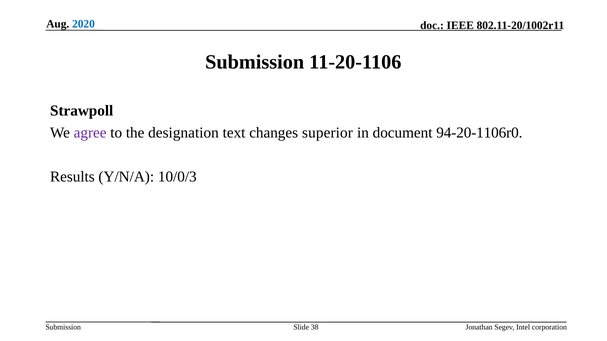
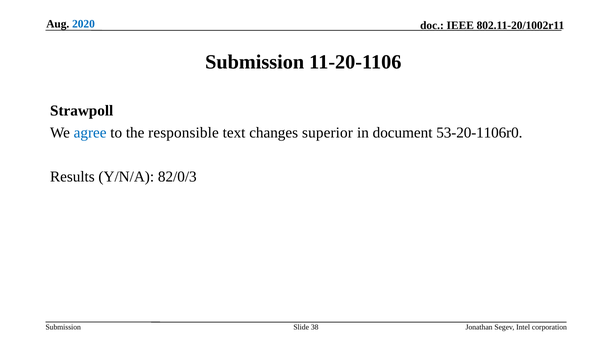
agree colour: purple -> blue
designation: designation -> responsible
94-20-1106r0: 94-20-1106r0 -> 53-20-1106r0
10/0/3: 10/0/3 -> 82/0/3
